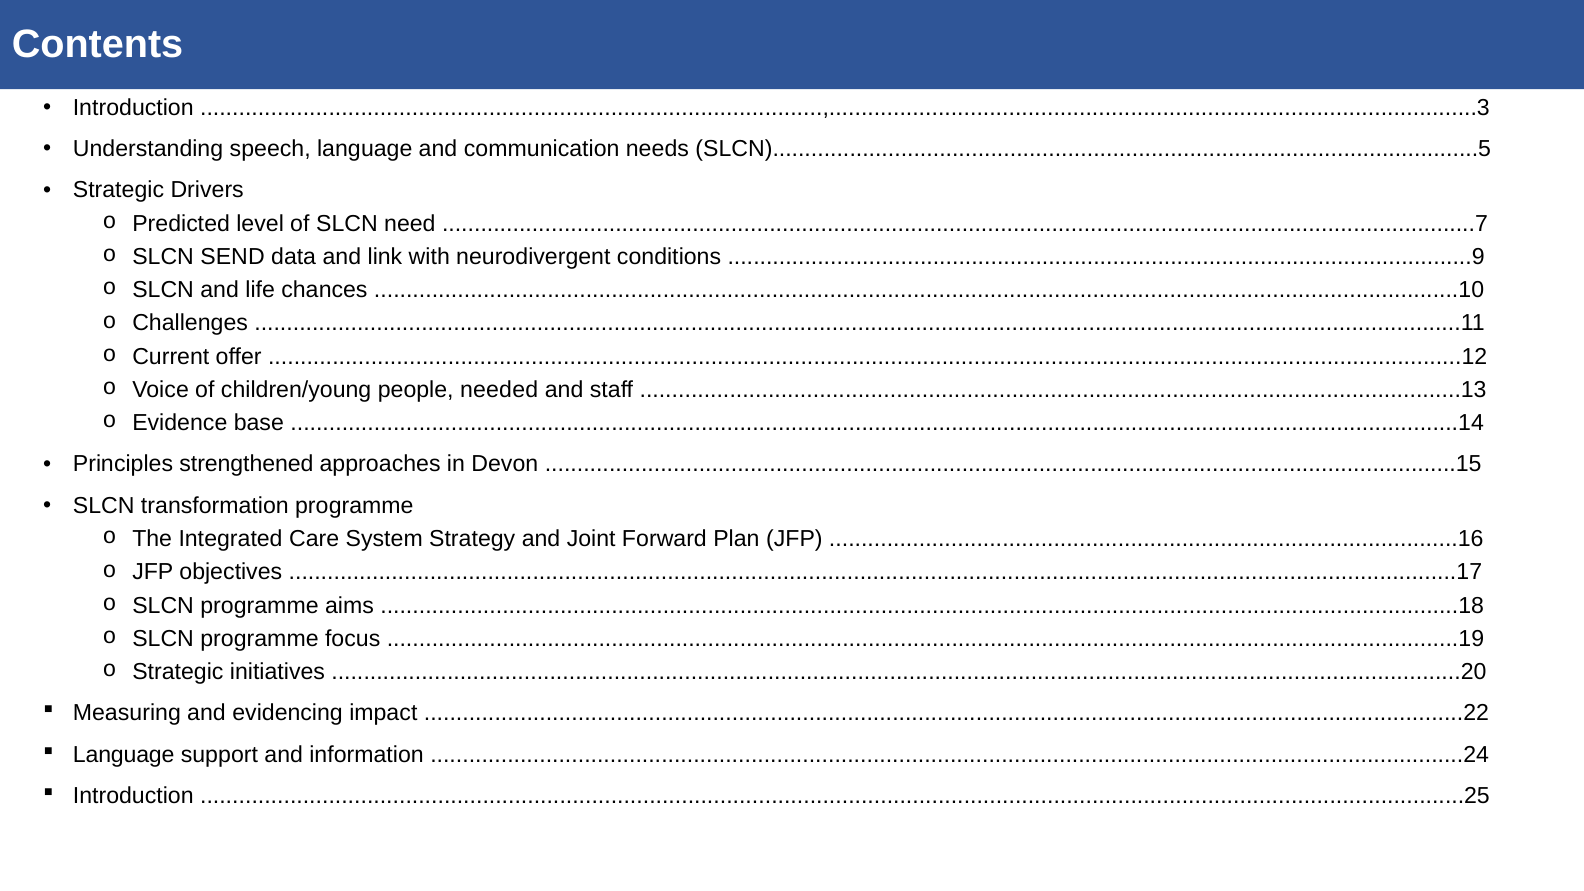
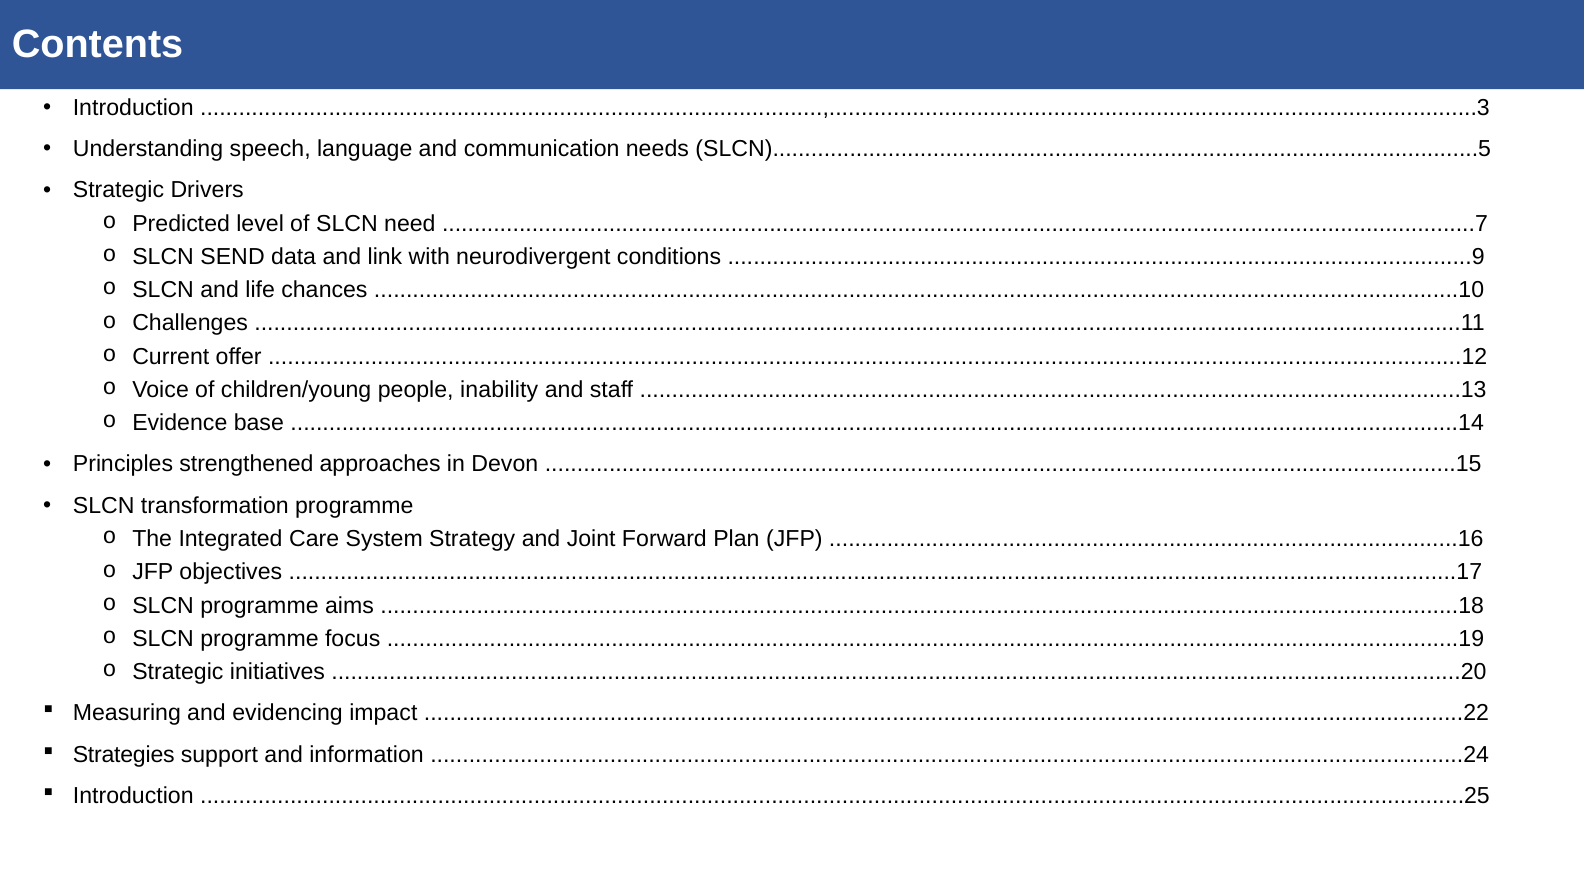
needed: needed -> inability
Language at (124, 755): Language -> Strategies
